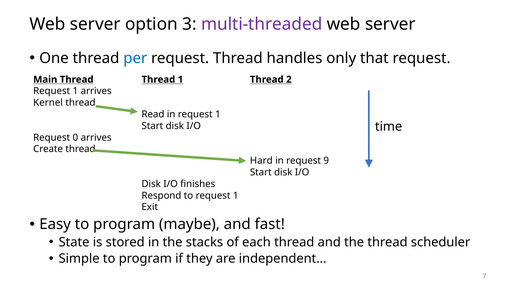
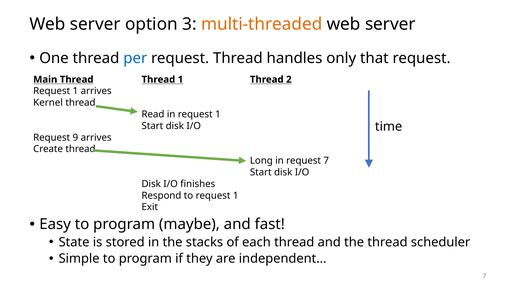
multi-threaded colour: purple -> orange
0: 0 -> 9
Hard: Hard -> Long
request 9: 9 -> 7
